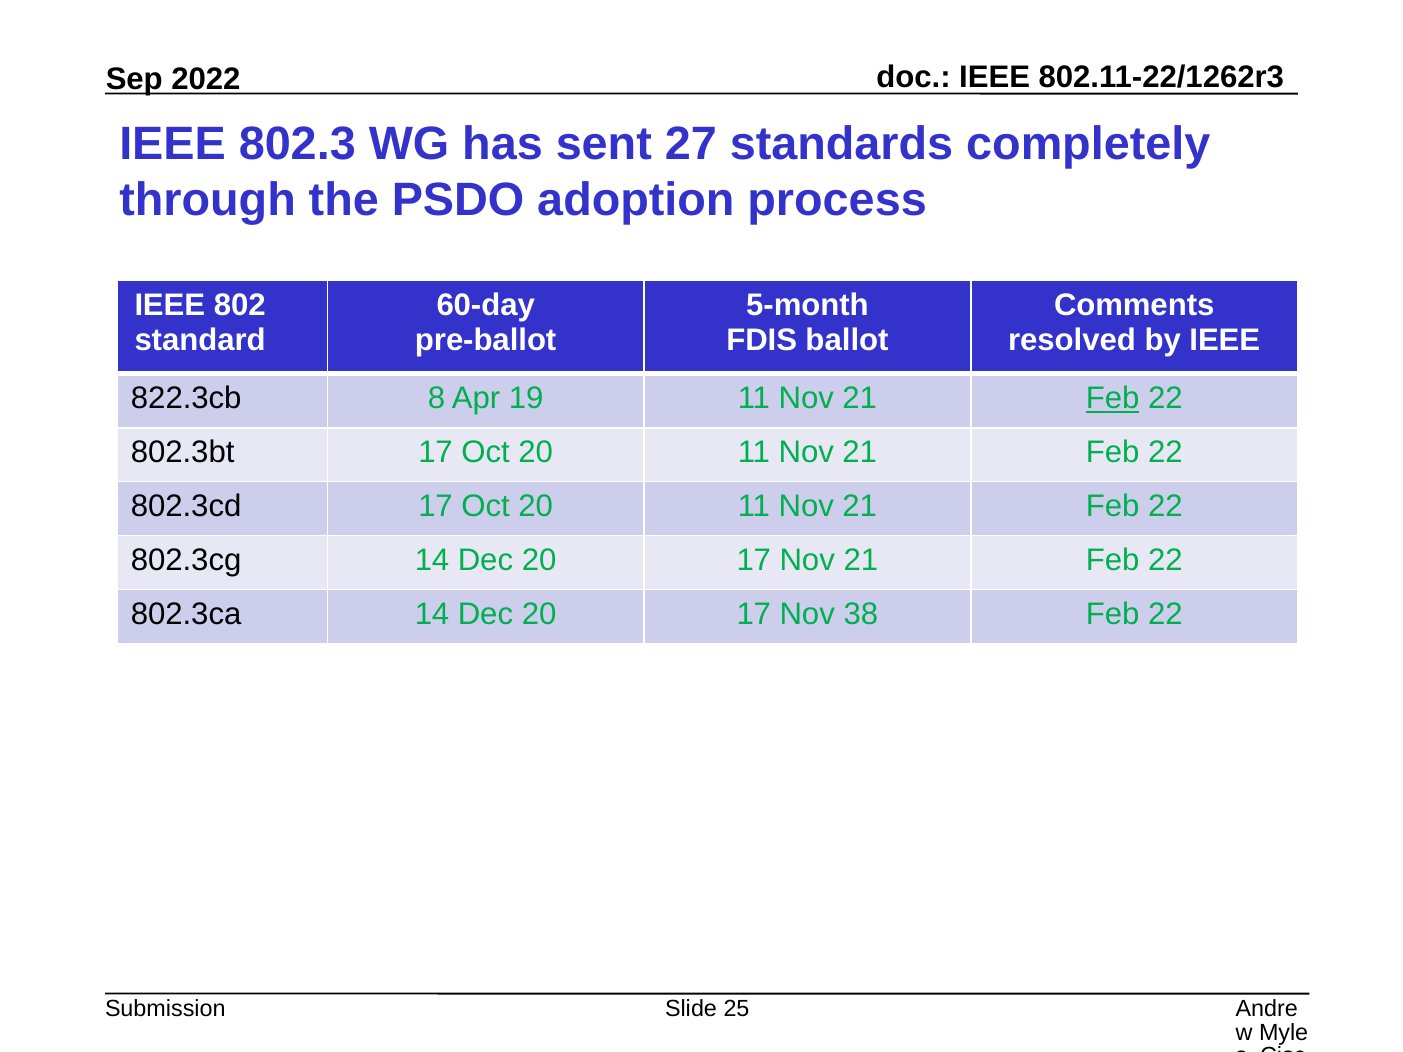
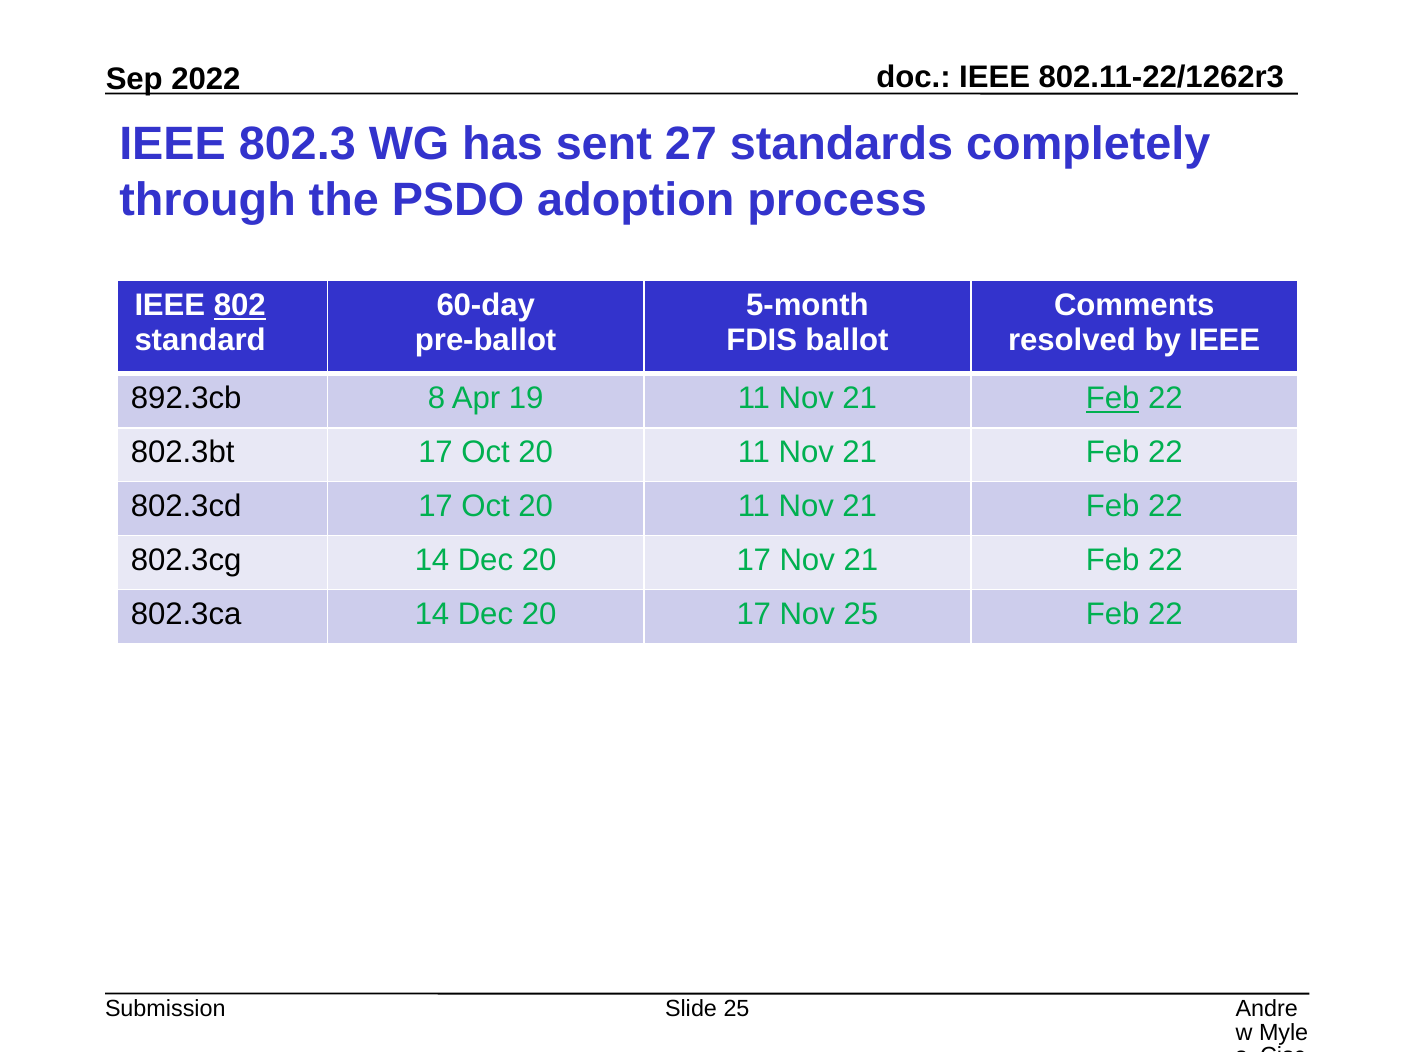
802 underline: none -> present
822.3cb: 822.3cb -> 892.3cb
Nov 38: 38 -> 25
